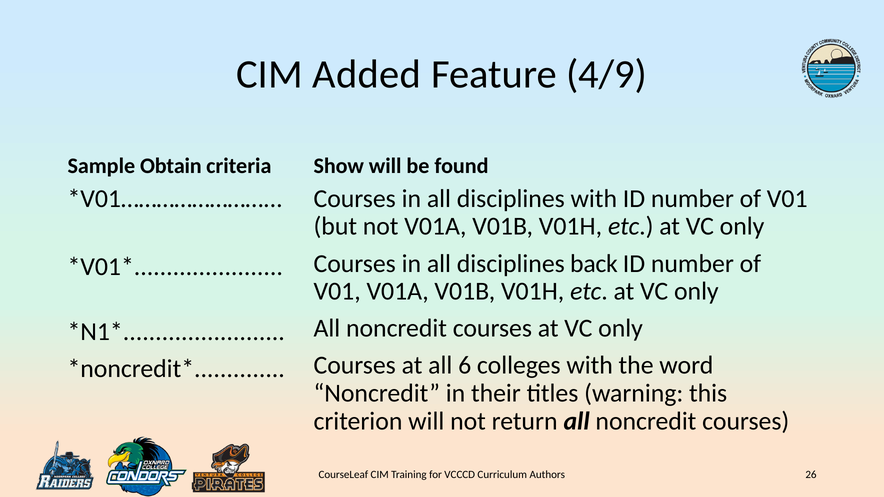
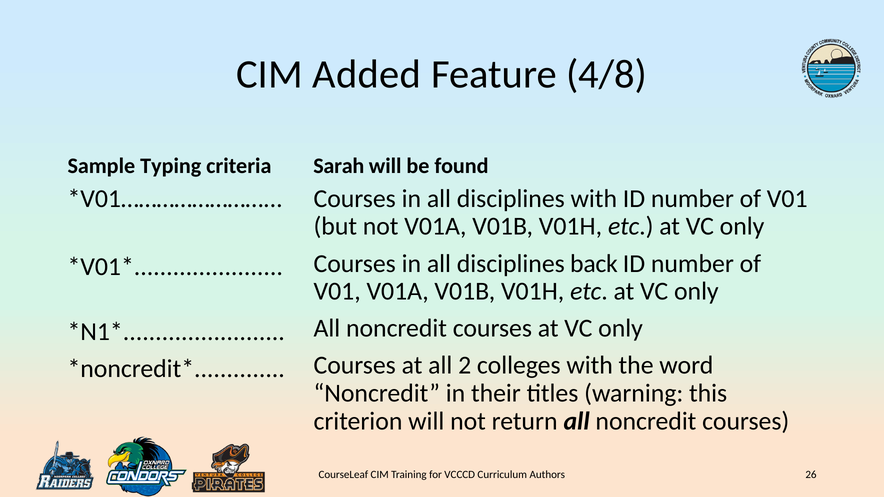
4/9: 4/9 -> 4/8
Obtain: Obtain -> Typing
Show: Show -> Sarah
6: 6 -> 2
